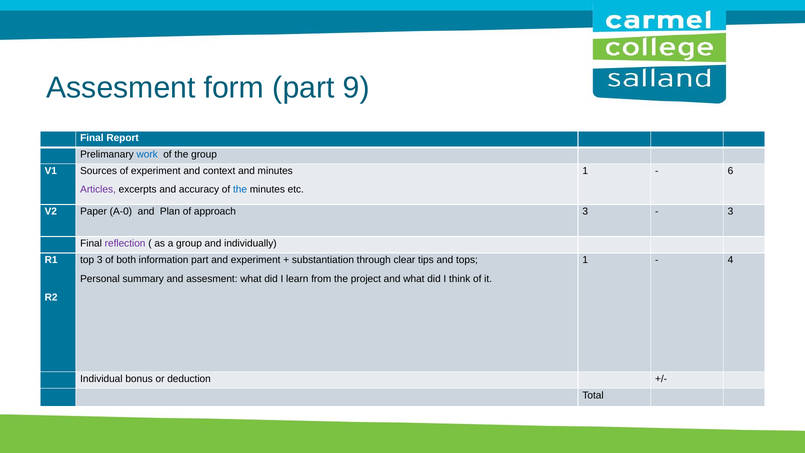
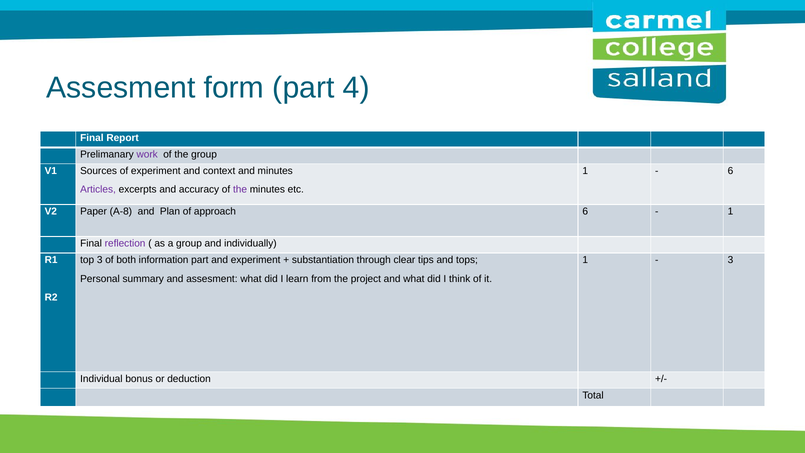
9: 9 -> 4
work colour: blue -> purple
the at (240, 190) colour: blue -> purple
A-0: A-0 -> A-8
approach 3: 3 -> 6
3 at (730, 212): 3 -> 1
4 at (730, 260): 4 -> 3
